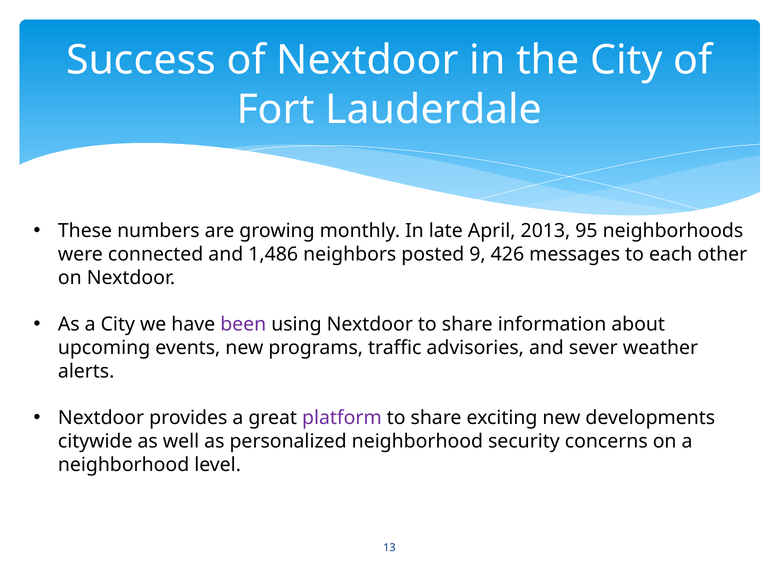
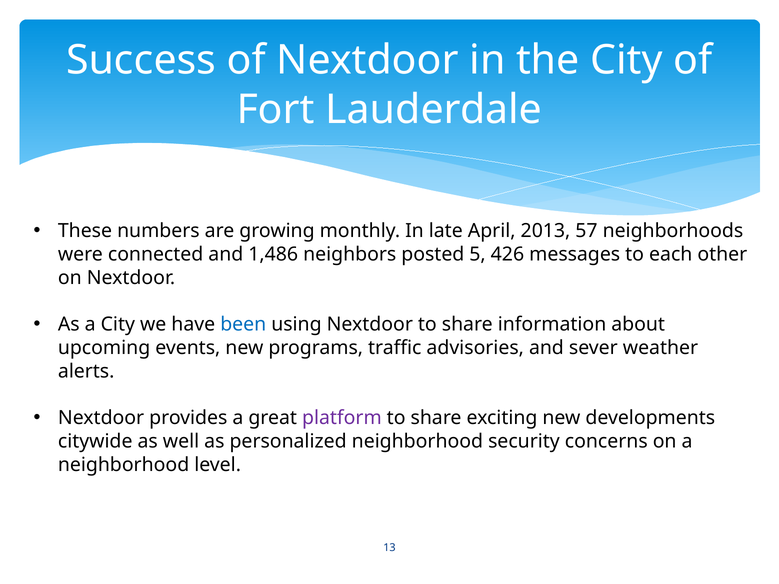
95: 95 -> 57
9: 9 -> 5
been colour: purple -> blue
